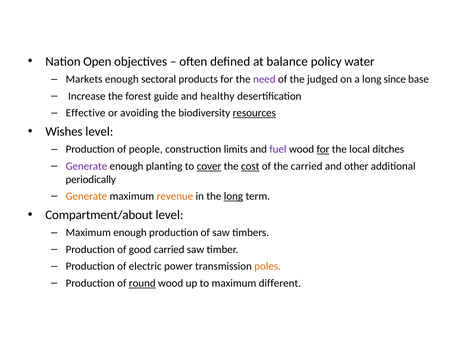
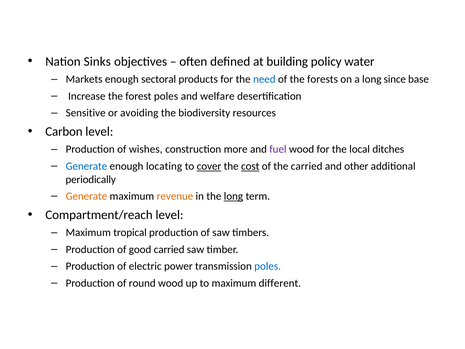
Open: Open -> Sinks
balance: balance -> building
need colour: purple -> blue
judged: judged -> forests
forest guide: guide -> poles
healthy: healthy -> welfare
Effective: Effective -> Sensitive
resources underline: present -> none
Wishes: Wishes -> Carbon
people: people -> wishes
limits: limits -> more
for at (323, 149) underline: present -> none
Generate at (86, 166) colour: purple -> blue
planting: planting -> locating
Compartment/about: Compartment/about -> Compartment/reach
Maximum enough: enough -> tropical
poles at (268, 266) colour: orange -> blue
round underline: present -> none
